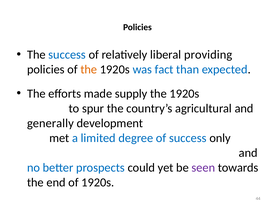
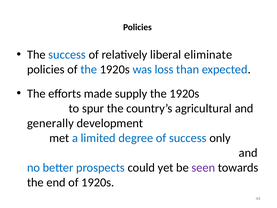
providing: providing -> eliminate
the at (89, 69) colour: orange -> blue
fact: fact -> loss
